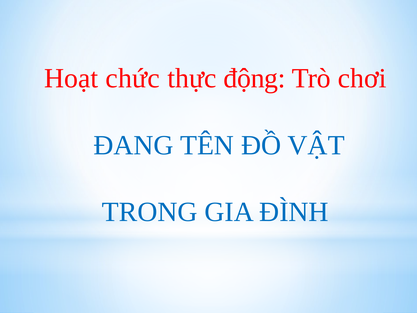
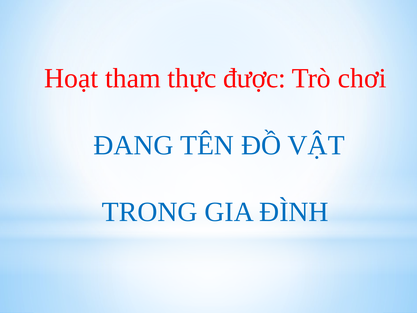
chức: chức -> tham
động: động -> được
